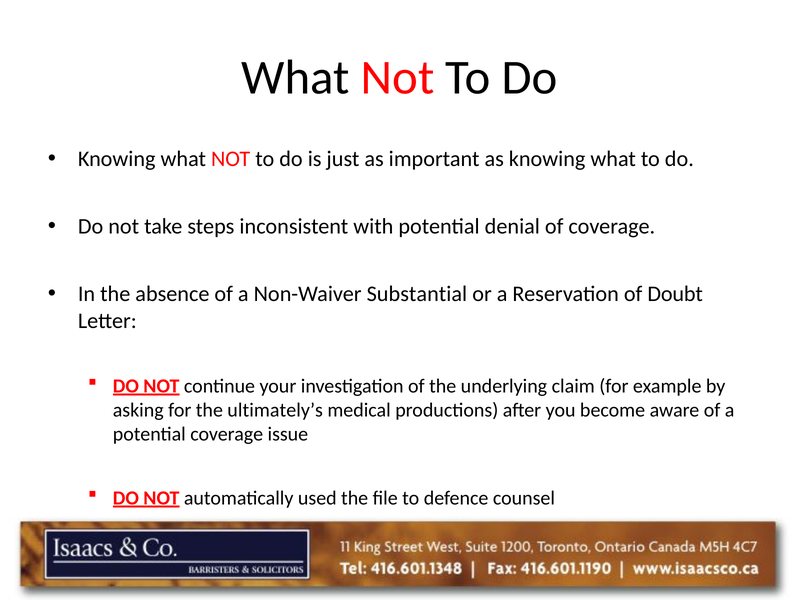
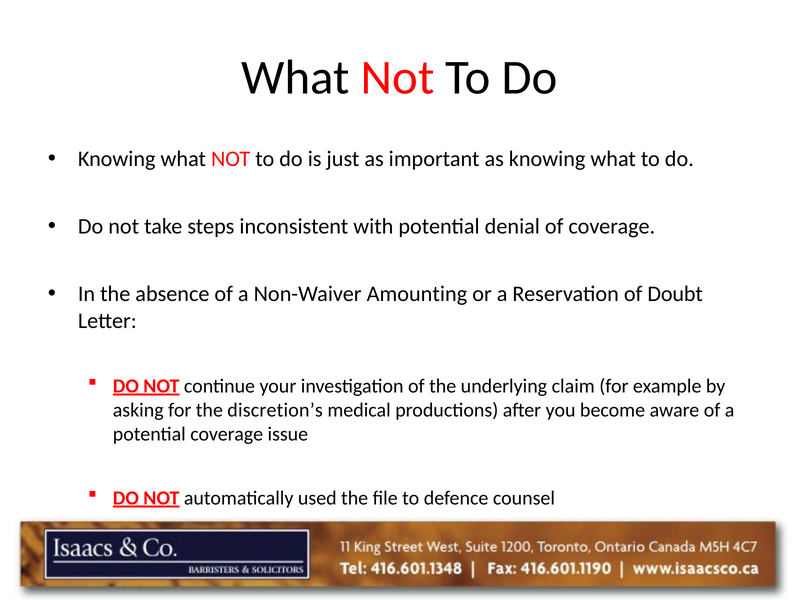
Substantial: Substantial -> Amounting
ultimately’s: ultimately’s -> discretion’s
